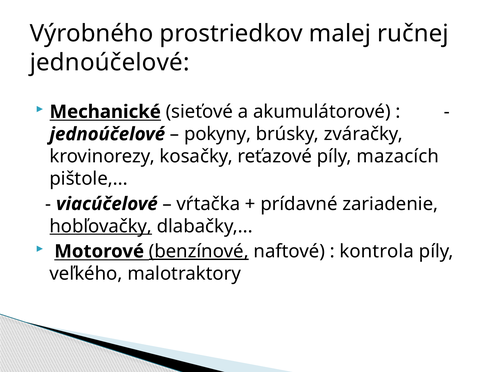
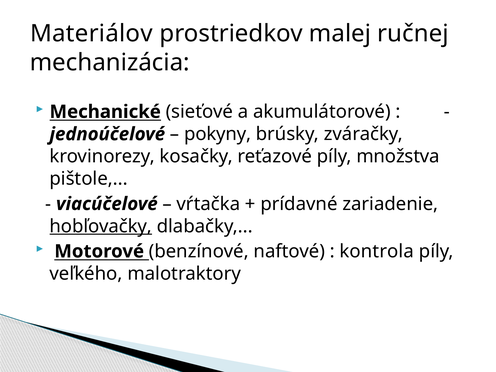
Výrobného: Výrobného -> Materiálov
jednoúčelové at (110, 62): jednoúčelové -> mechanizácia
mazacích: mazacích -> množstva
benzínové underline: present -> none
